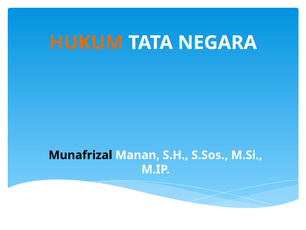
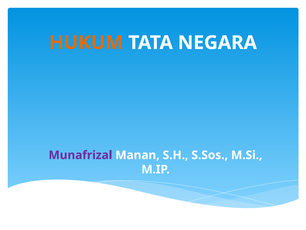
Munafrizal colour: black -> purple
